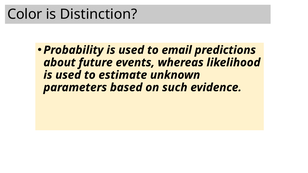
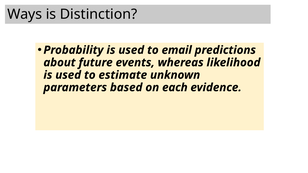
Color: Color -> Ways
such: such -> each
